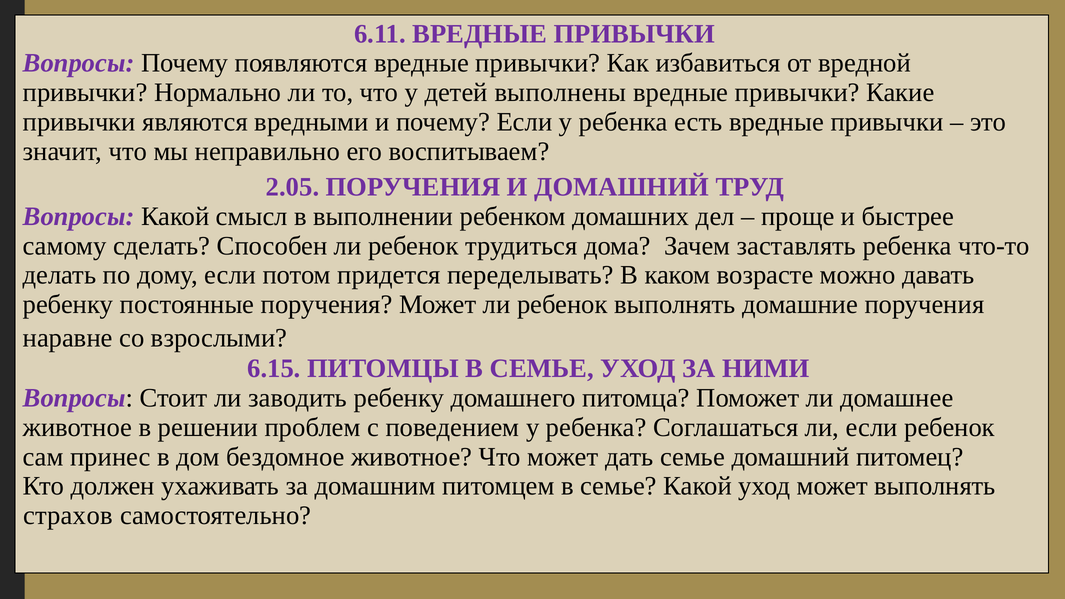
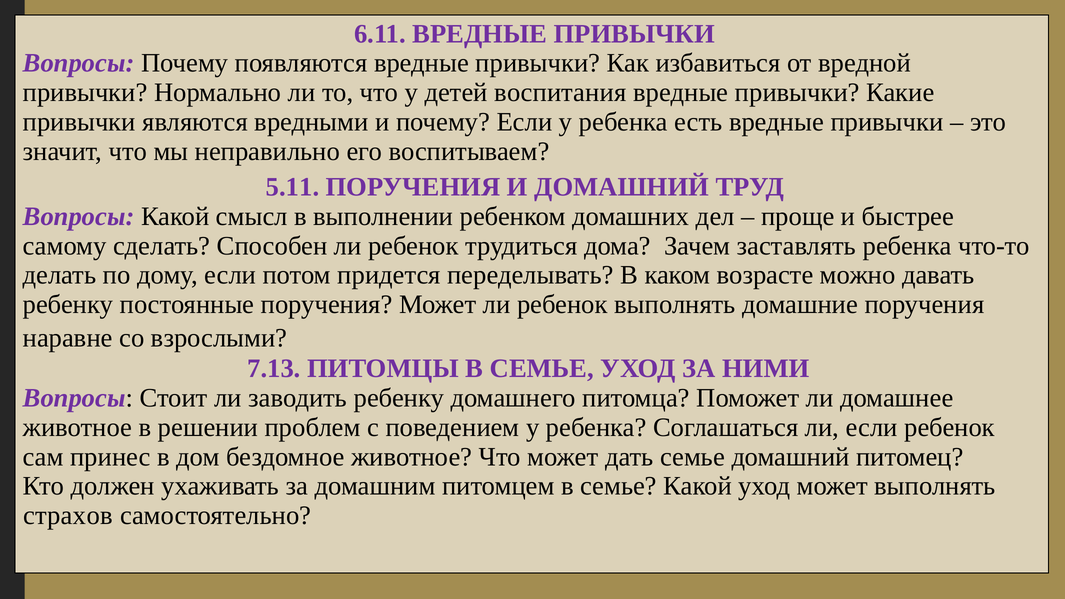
выполнены: выполнены -> воспитания
2.05: 2.05 -> 5.11
6.15: 6.15 -> 7.13
